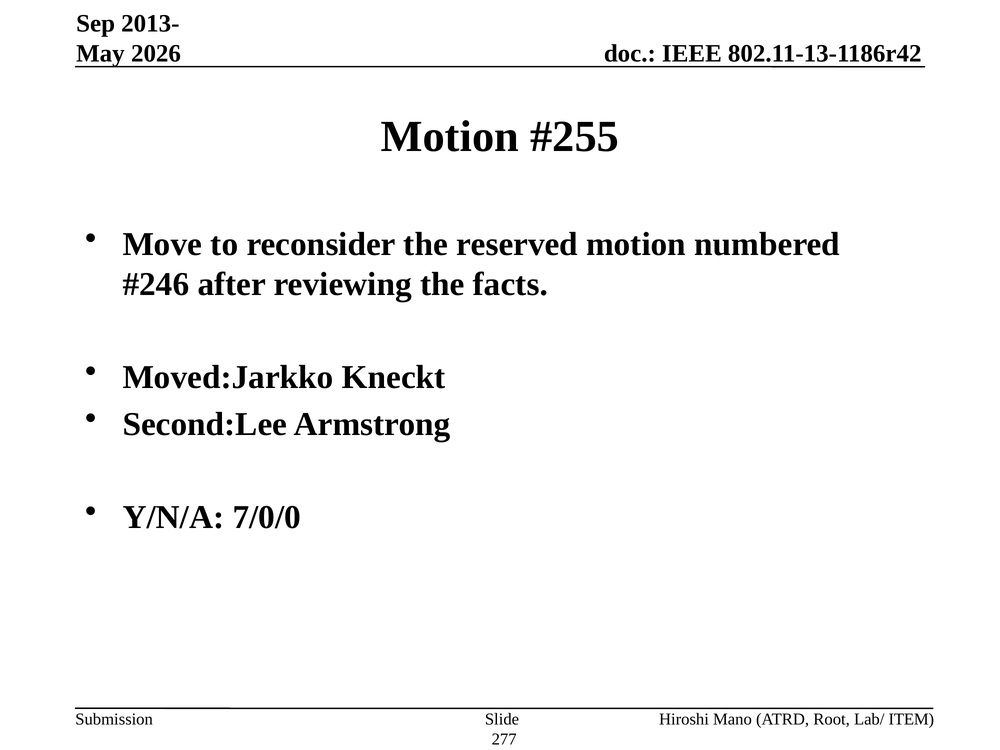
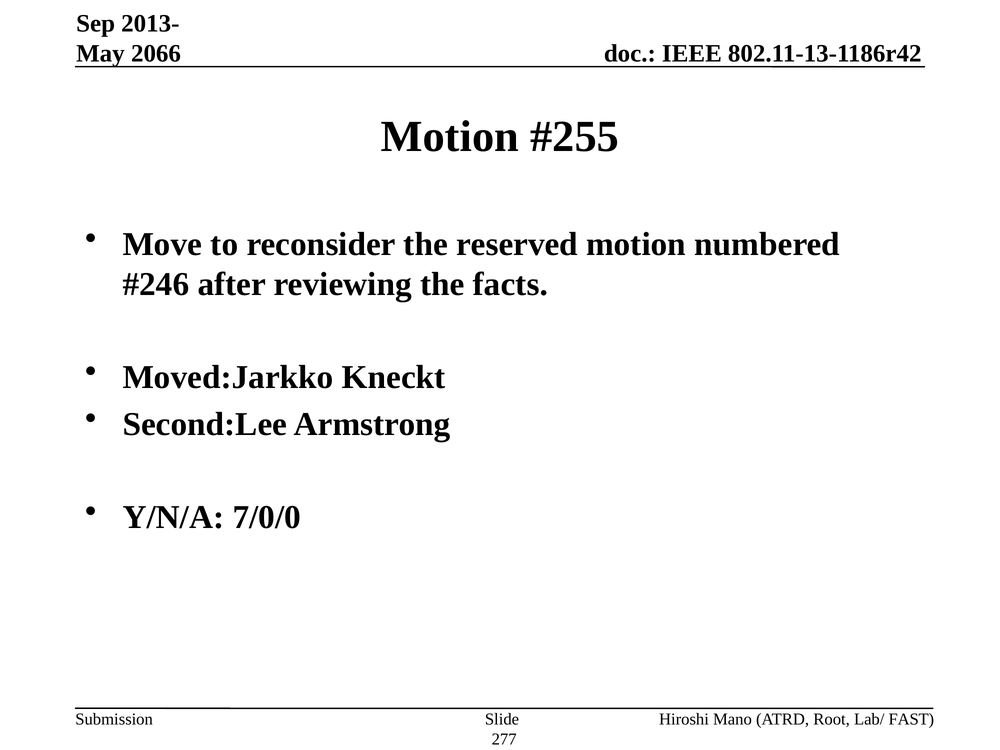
2026: 2026 -> 2066
ITEM: ITEM -> FAST
